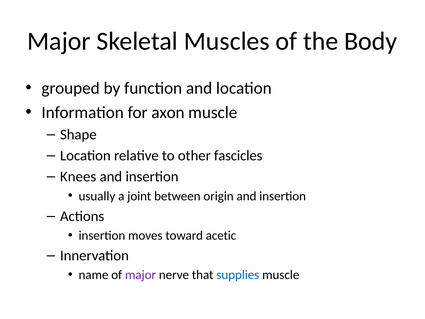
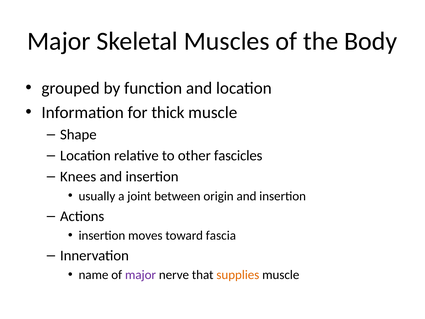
axon: axon -> thick
acetic: acetic -> fascia
supplies colour: blue -> orange
